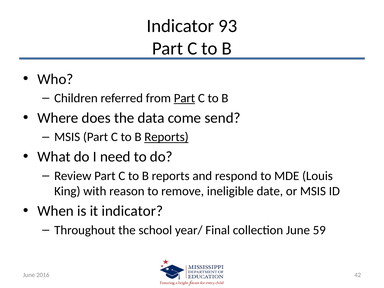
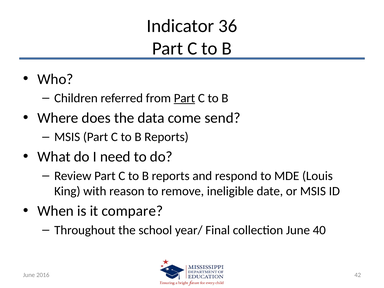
93: 93 -> 36
Reports at (166, 137) underline: present -> none
it indicator: indicator -> compare
59: 59 -> 40
